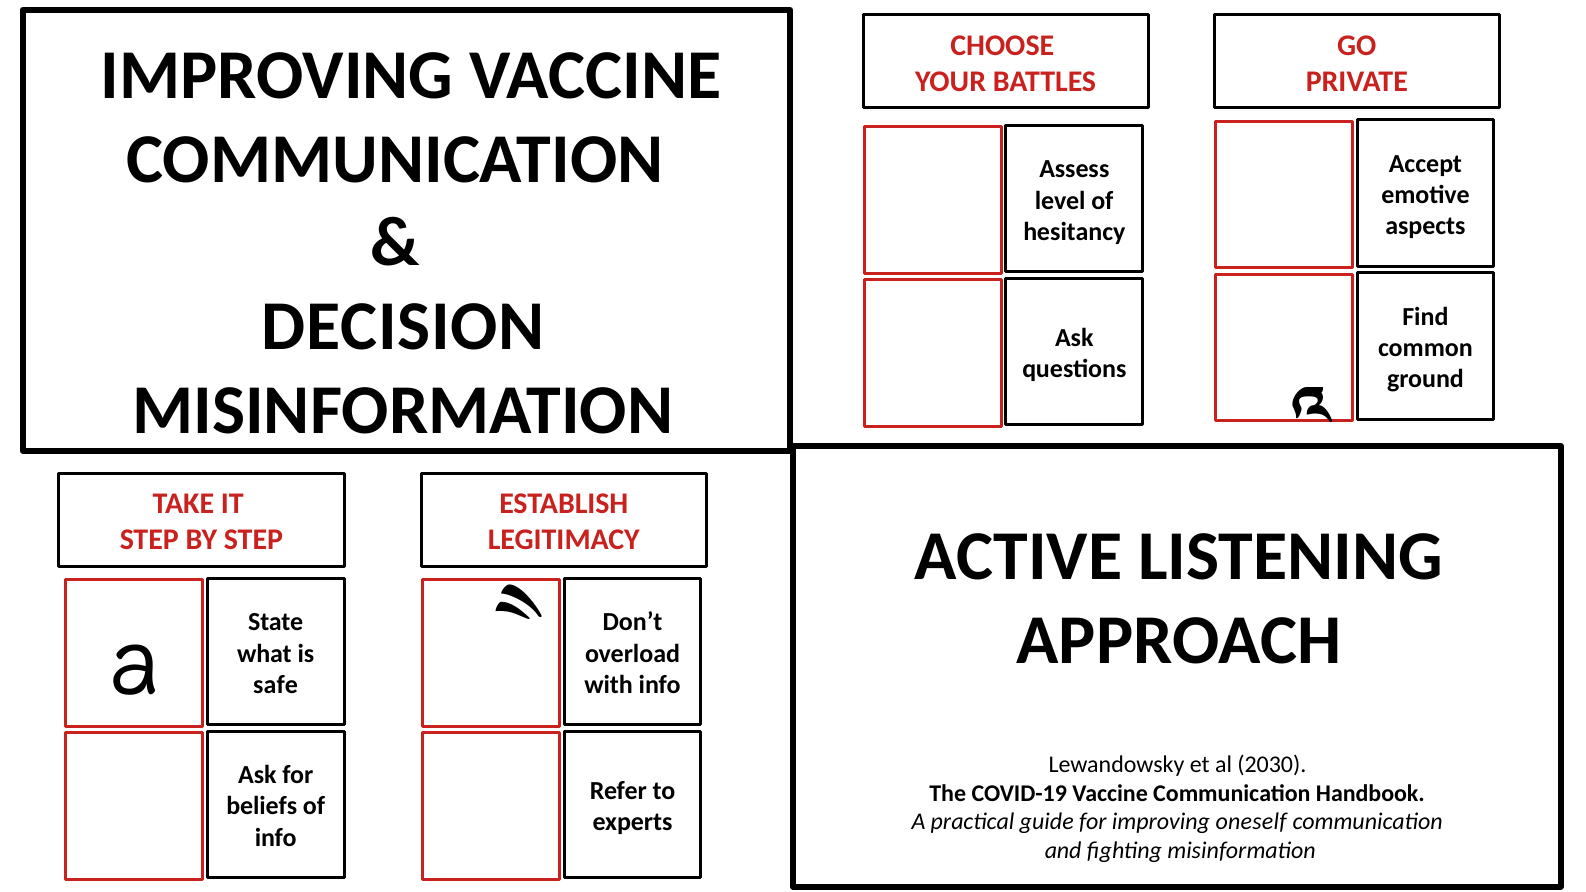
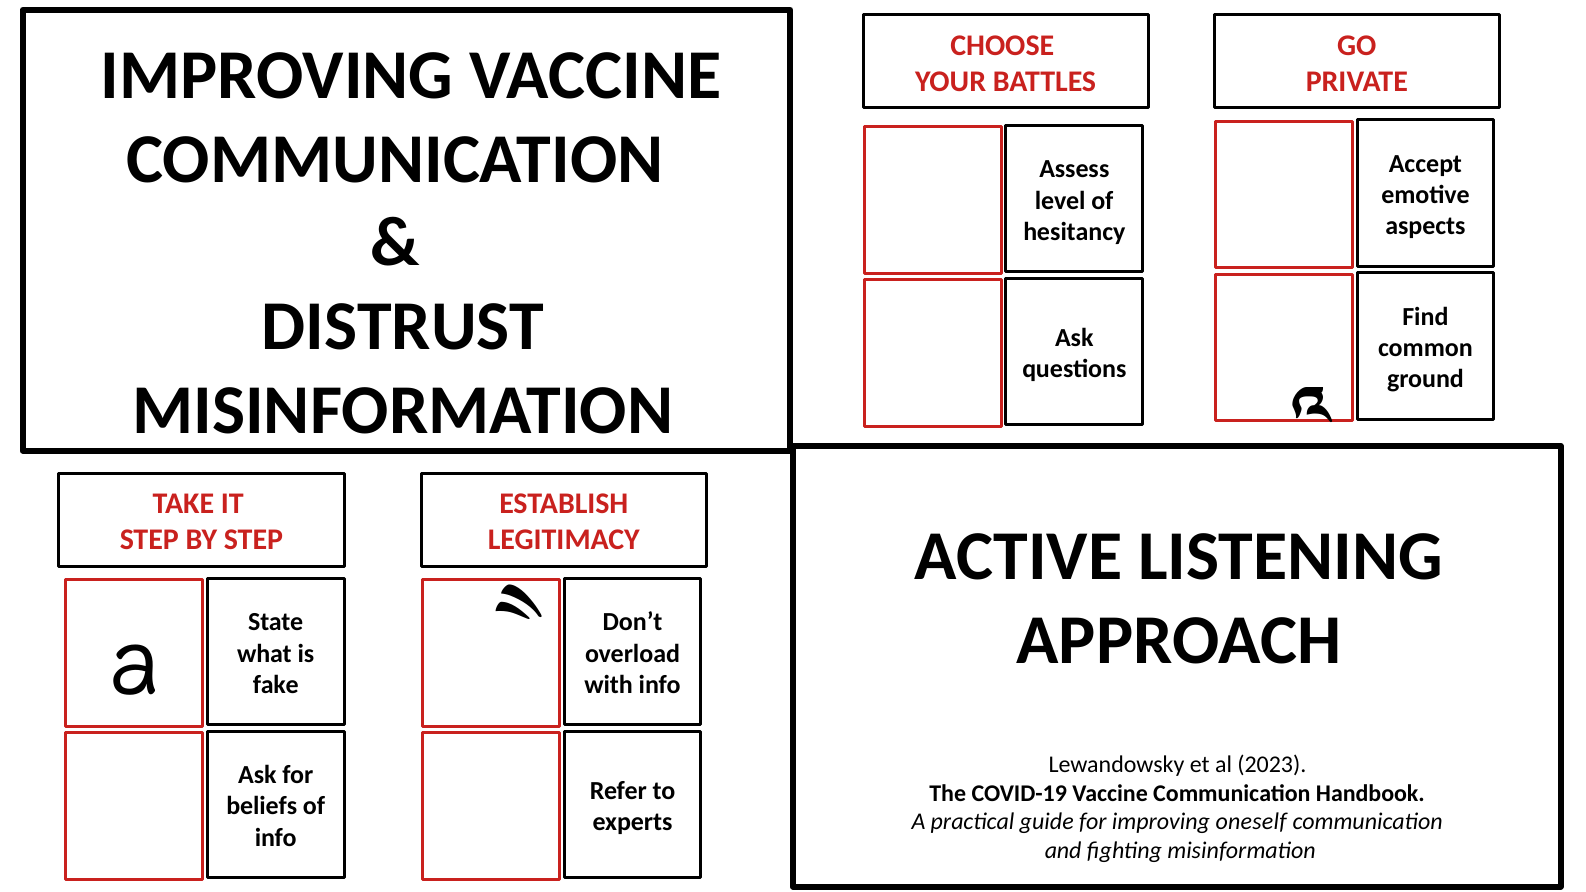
DECISION: DECISION -> DISTRUST
safe: safe -> fake
2030: 2030 -> 2023
